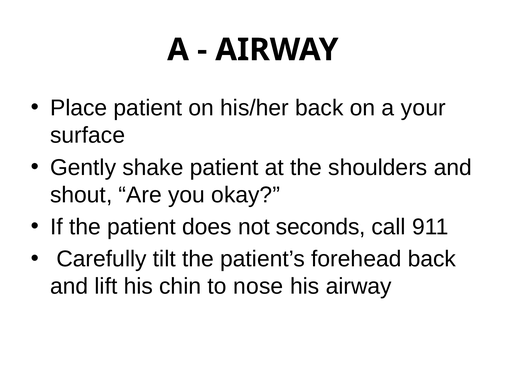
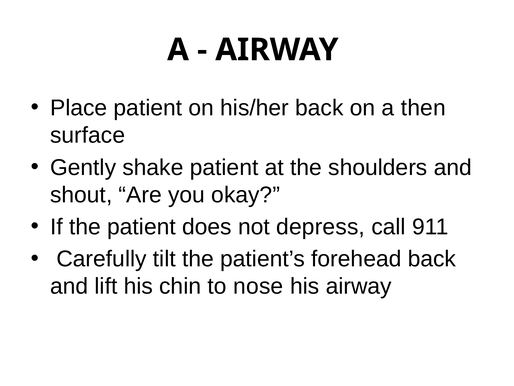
your: your -> then
seconds: seconds -> depress
